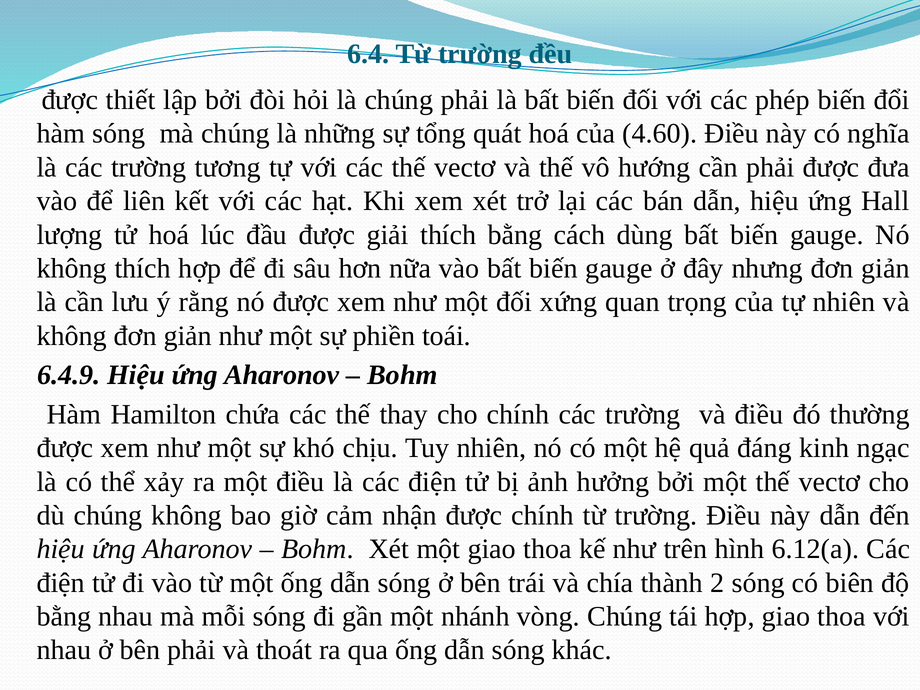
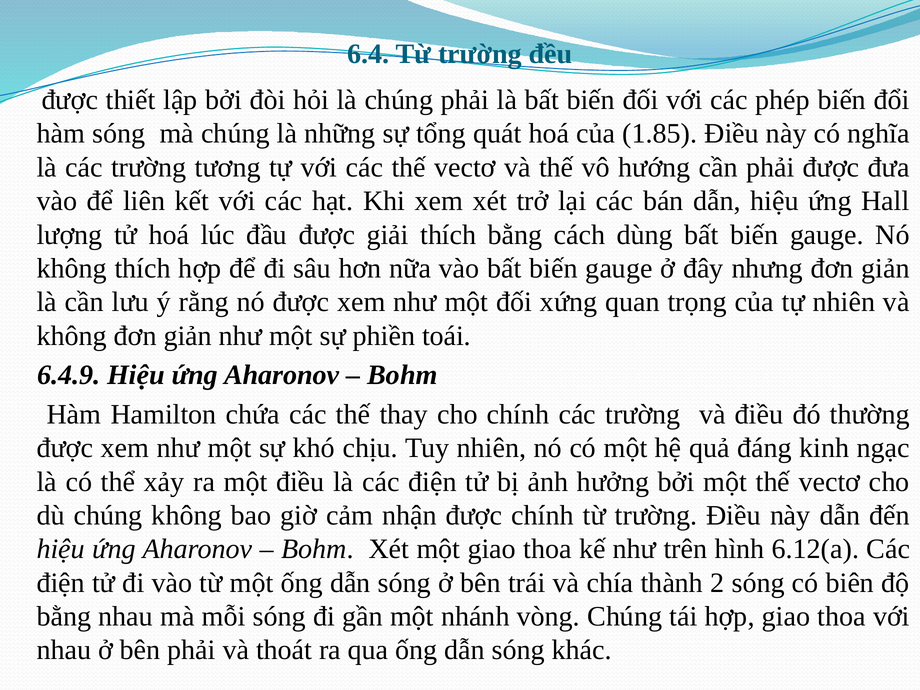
4.60: 4.60 -> 1.85
